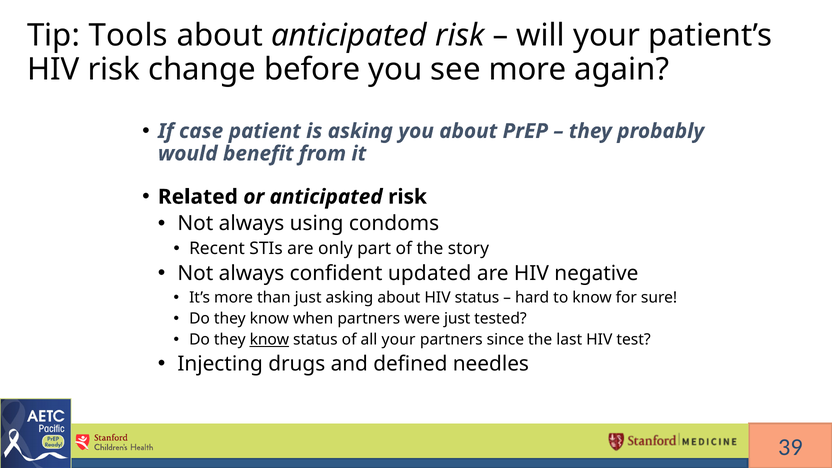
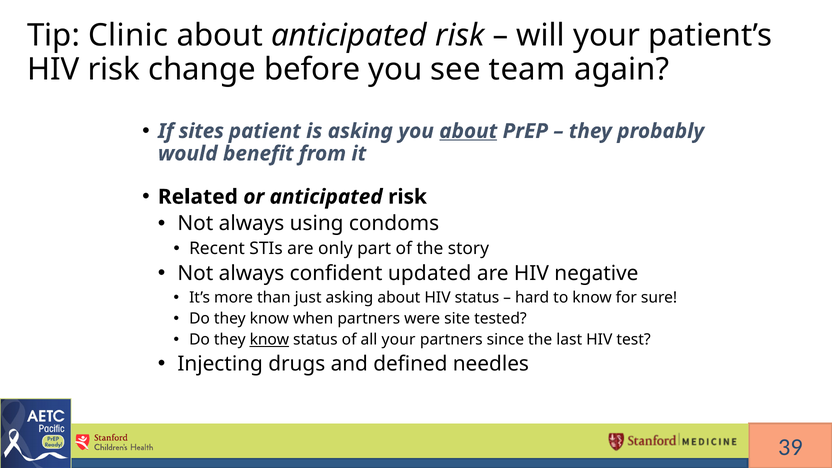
Tools: Tools -> Clinic
see more: more -> team
case: case -> sites
about at (468, 131) underline: none -> present
were just: just -> site
